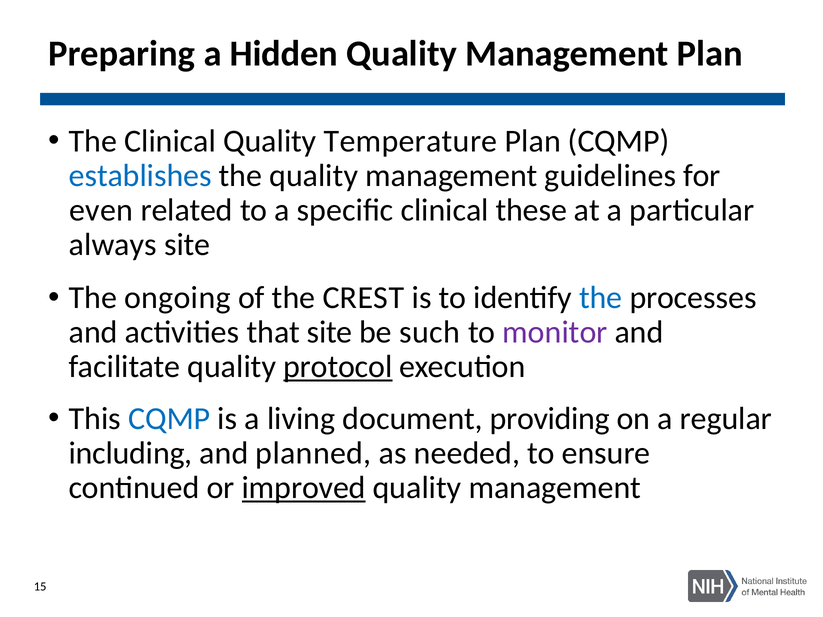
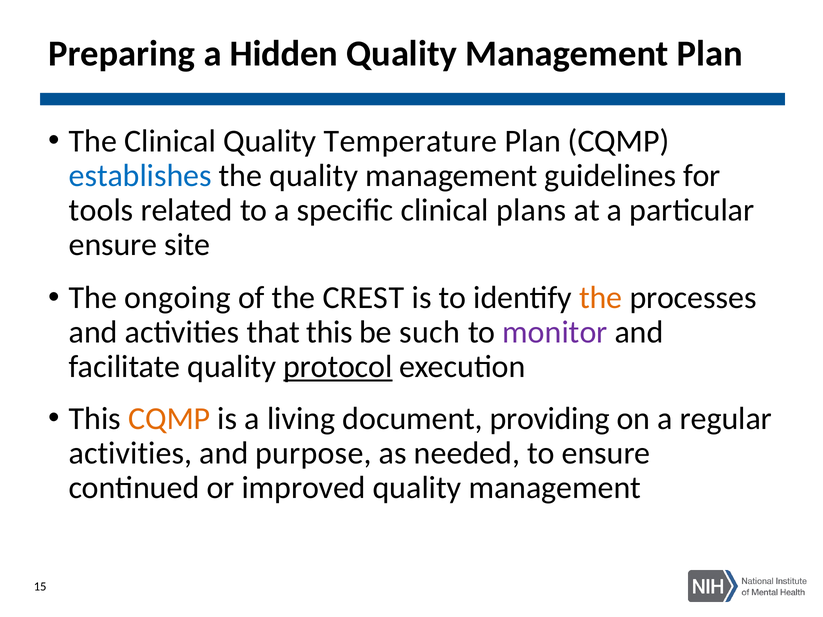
even: even -> tools
these: these -> plans
always at (113, 245): always -> ensure
the at (601, 298) colour: blue -> orange
that site: site -> this
CQMP at (169, 419) colour: blue -> orange
including at (131, 453): including -> activities
planned: planned -> purpose
improved underline: present -> none
